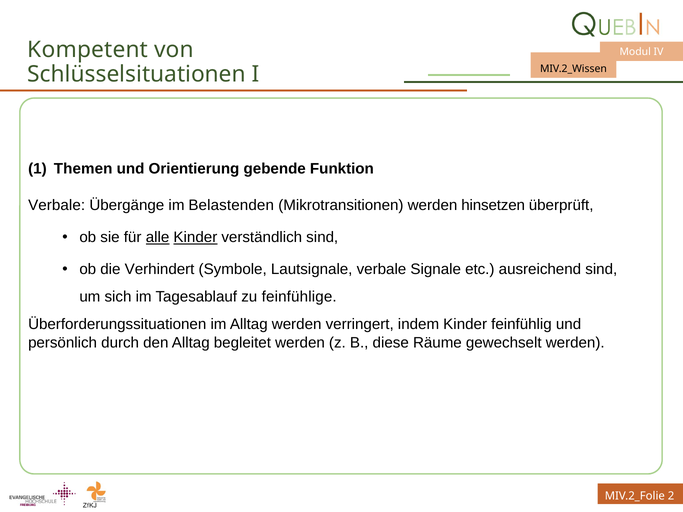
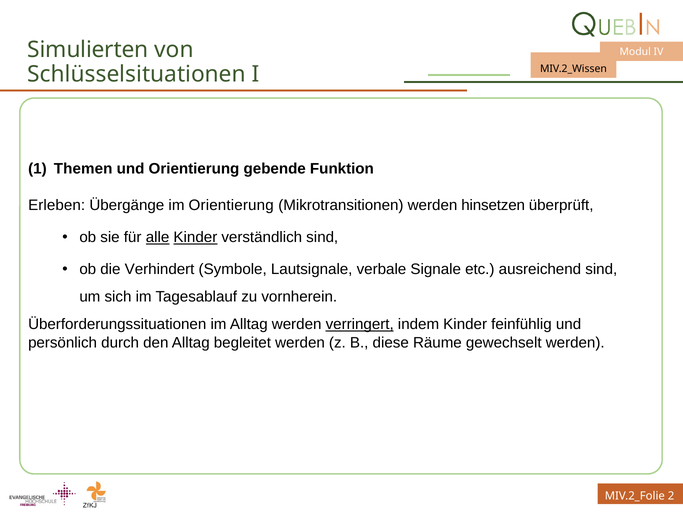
Kompetent: Kompetent -> Simulierten
Verbale at (57, 206): Verbale -> Erleben
im Belastenden: Belastenden -> Orientierung
feinfühlige: feinfühlige -> vornherein
verringert underline: none -> present
